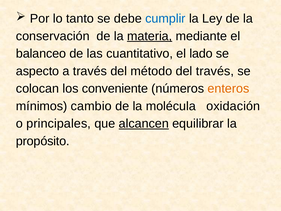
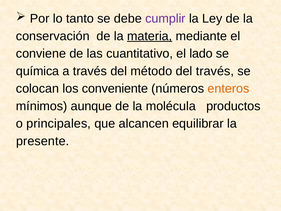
cumplir colour: blue -> purple
balanceo: balanceo -> conviene
aspecto: aspecto -> química
cambio: cambio -> aunque
oxidación: oxidación -> productos
alcancen underline: present -> none
propósito: propósito -> presente
